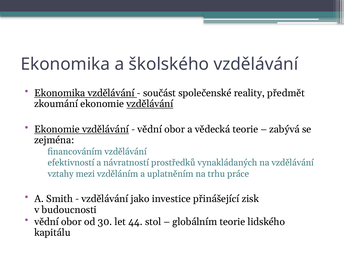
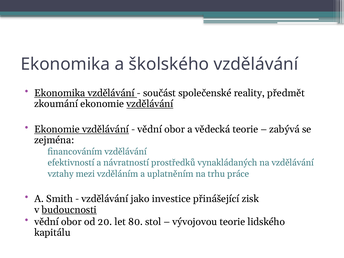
budoucnosti underline: none -> present
30: 30 -> 20
44: 44 -> 80
globálním: globálním -> vývojovou
